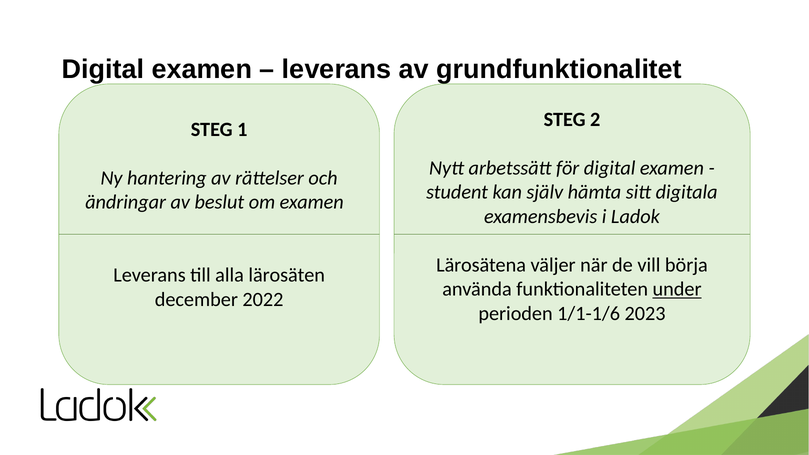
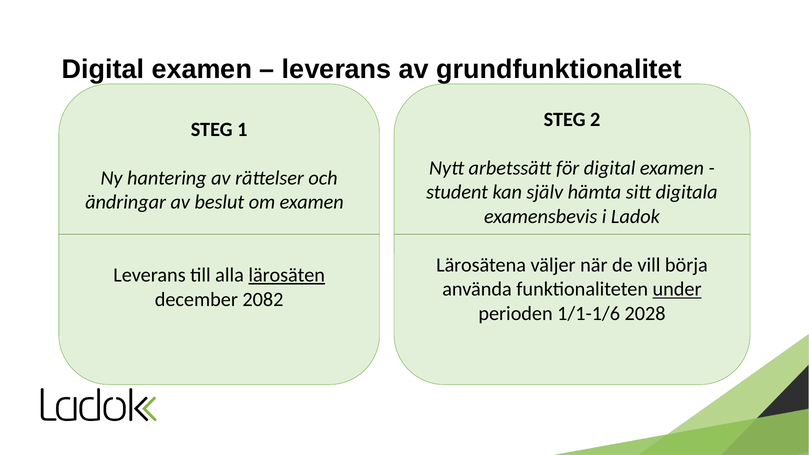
lärosäten underline: none -> present
2022: 2022 -> 2082
2023: 2023 -> 2028
